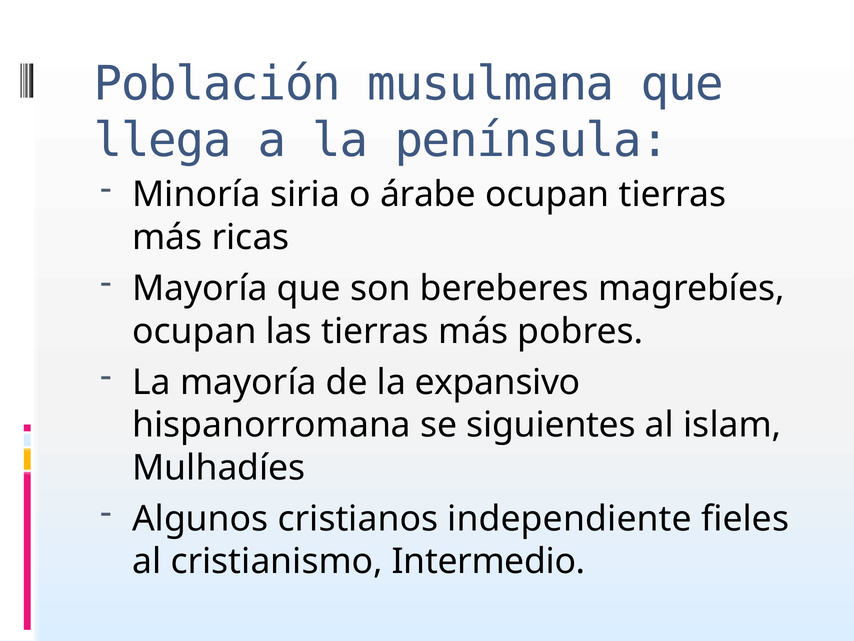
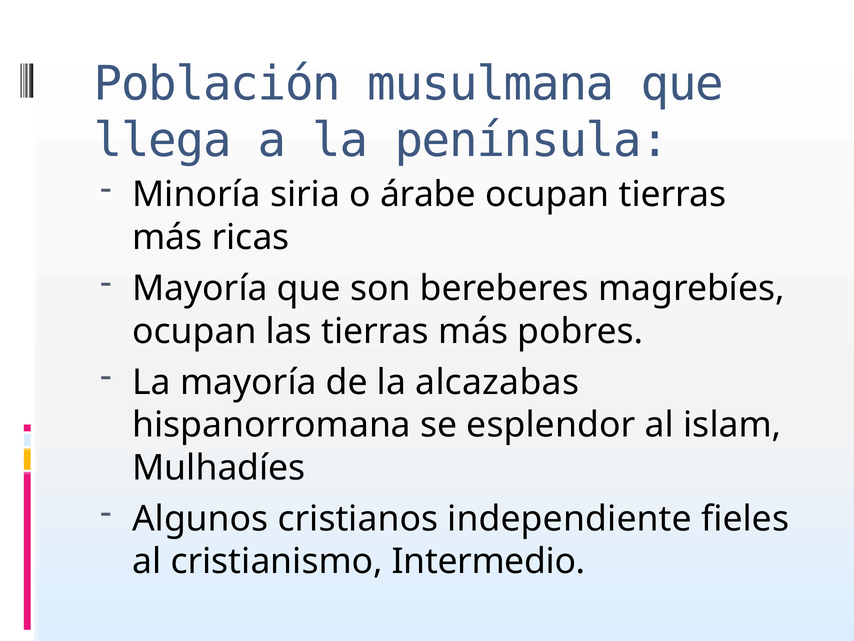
expansivo: expansivo -> alcazabas
siguientes: siguientes -> esplendor
